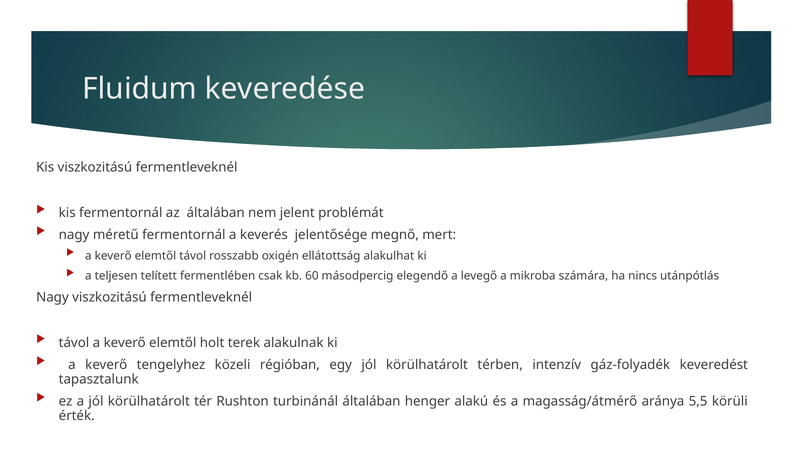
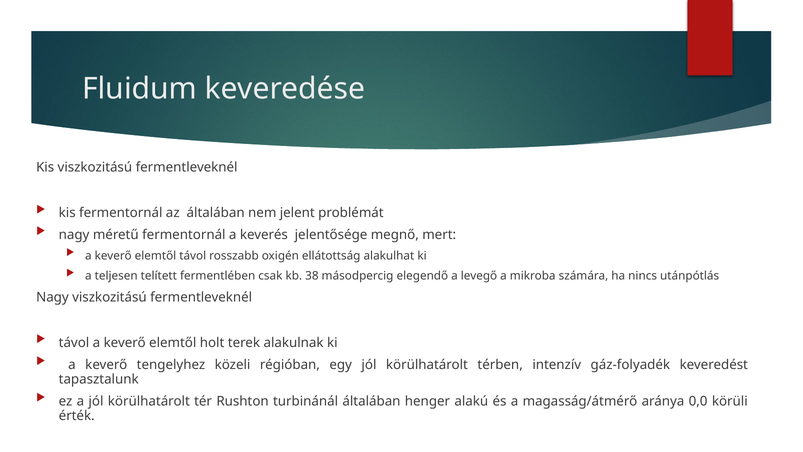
60: 60 -> 38
5,5: 5,5 -> 0,0
